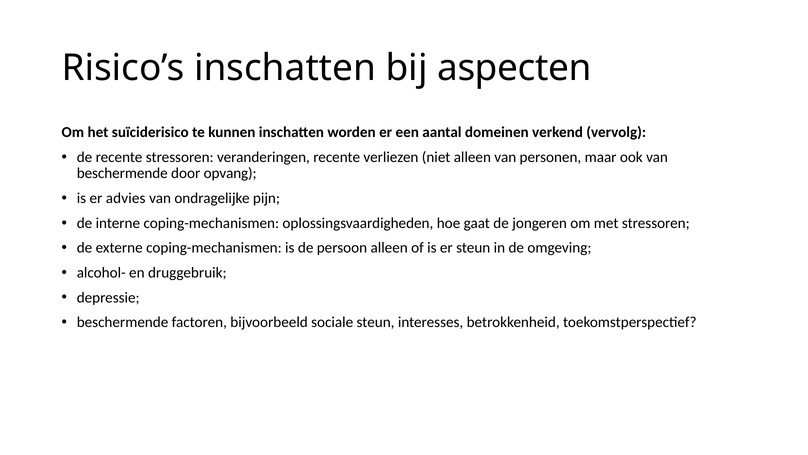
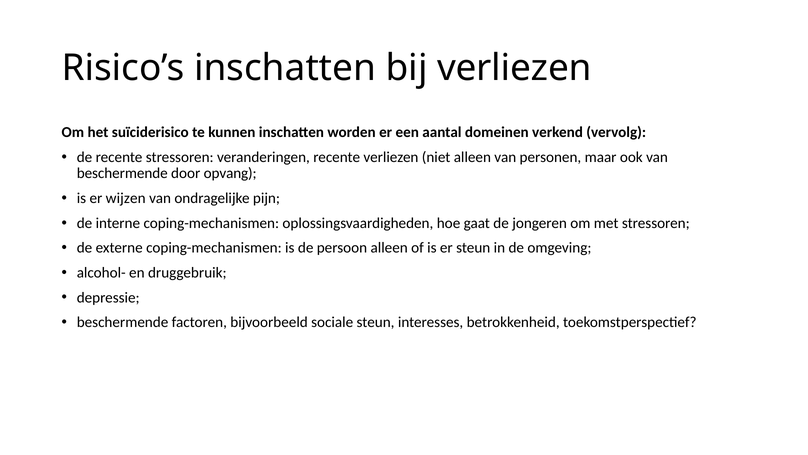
bij aspecten: aspecten -> verliezen
advies: advies -> wijzen
